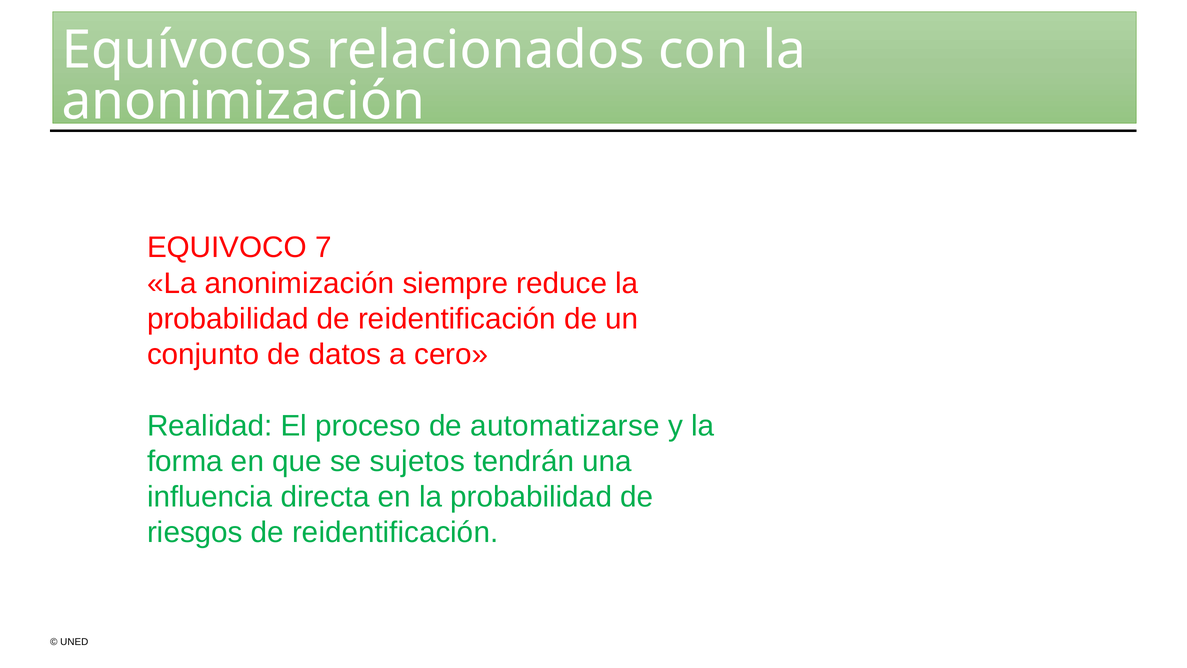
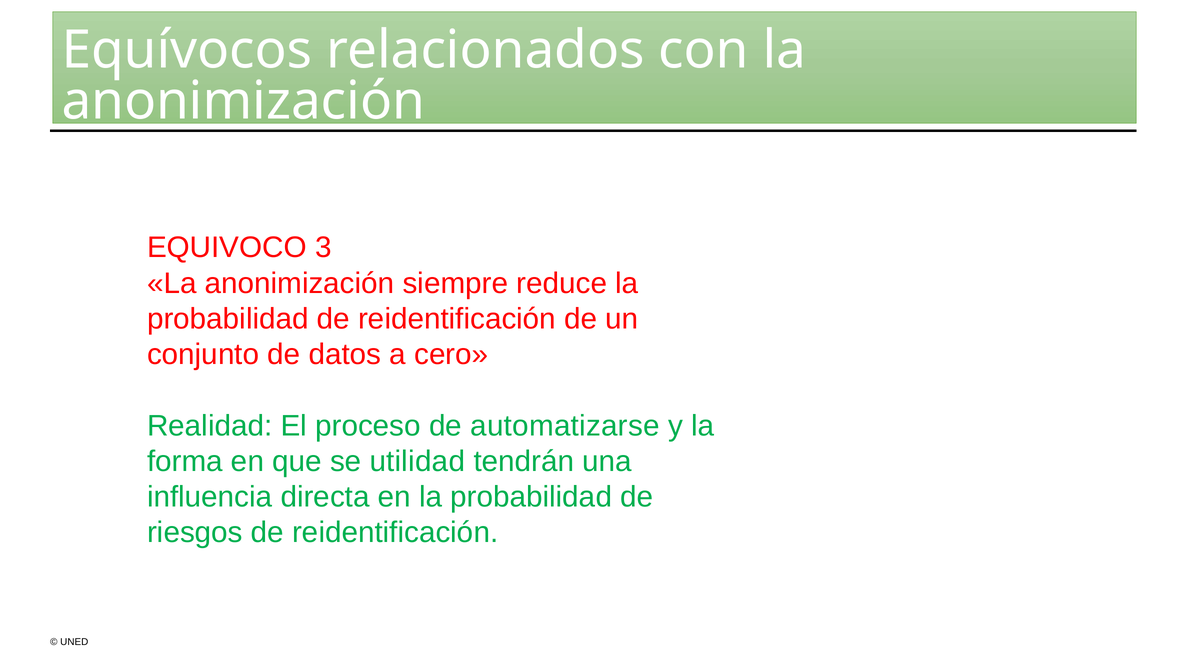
7: 7 -> 3
sujetos: sujetos -> utilidad
